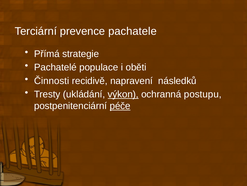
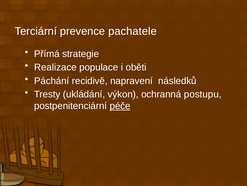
Pachatelé: Pachatelé -> Realizace
Činnosti: Činnosti -> Páchání
výkon underline: present -> none
